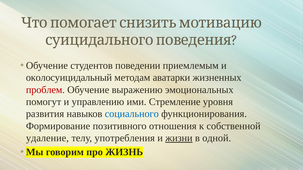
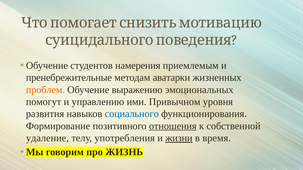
поведении: поведении -> намерения
околосуицидальный: околосуицидальный -> пренебрежительные
проблем colour: red -> orange
Стремление: Стремление -> Привычном
отношения underline: none -> present
одной: одной -> время
